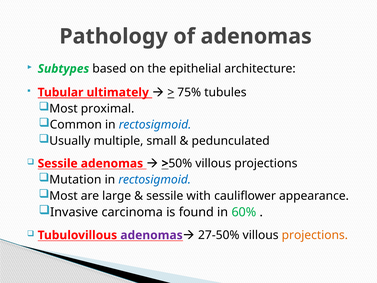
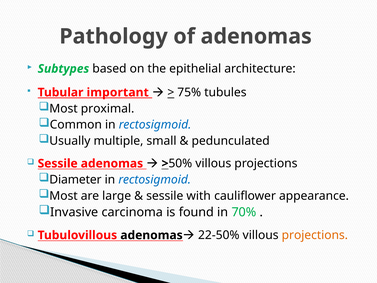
ultimately: ultimately -> important
Mutation: Mutation -> Diameter
60%: 60% -> 70%
adenomas at (152, 235) colour: purple -> black
27-50%: 27-50% -> 22-50%
